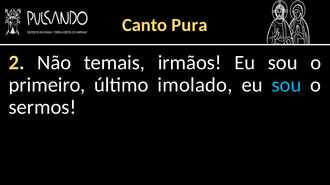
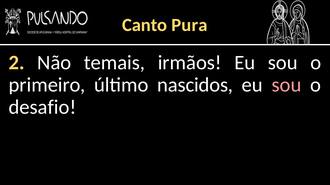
imolado: imolado -> nascidos
sou at (287, 85) colour: light blue -> pink
sermos: sermos -> desafio
